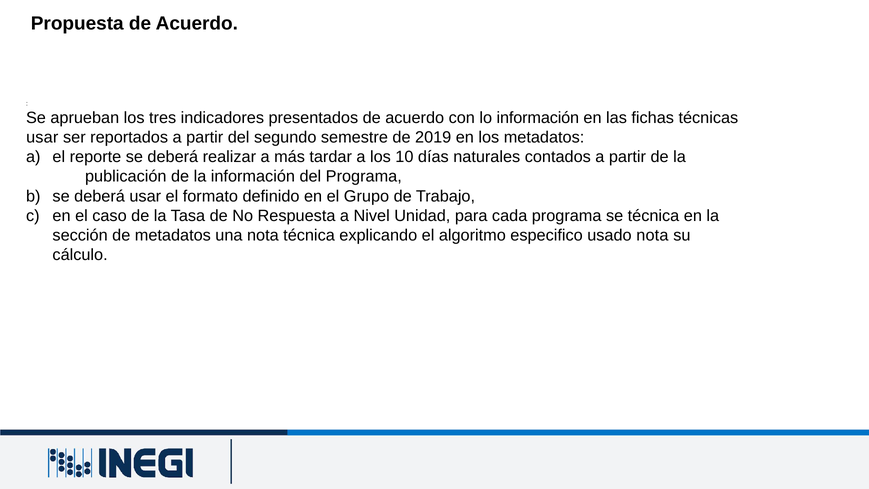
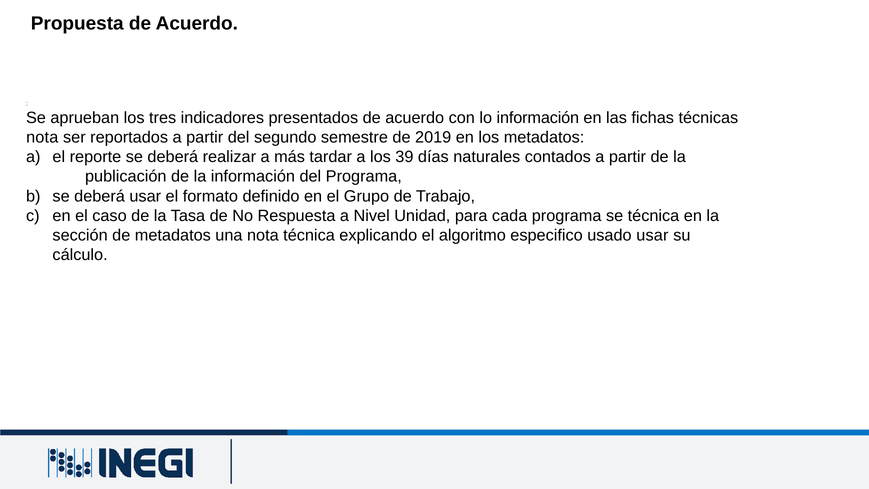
usar at (42, 137): usar -> nota
10: 10 -> 39
usado nota: nota -> usar
